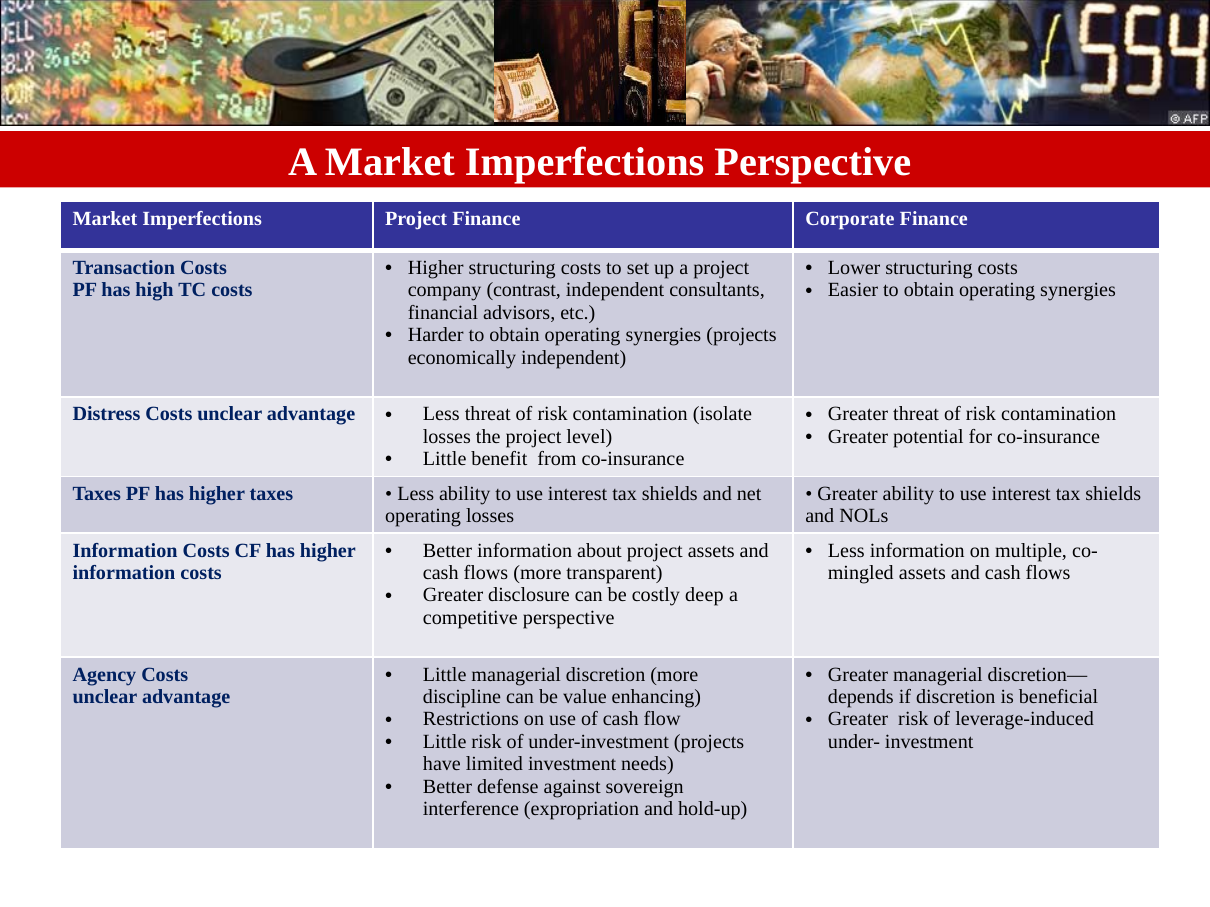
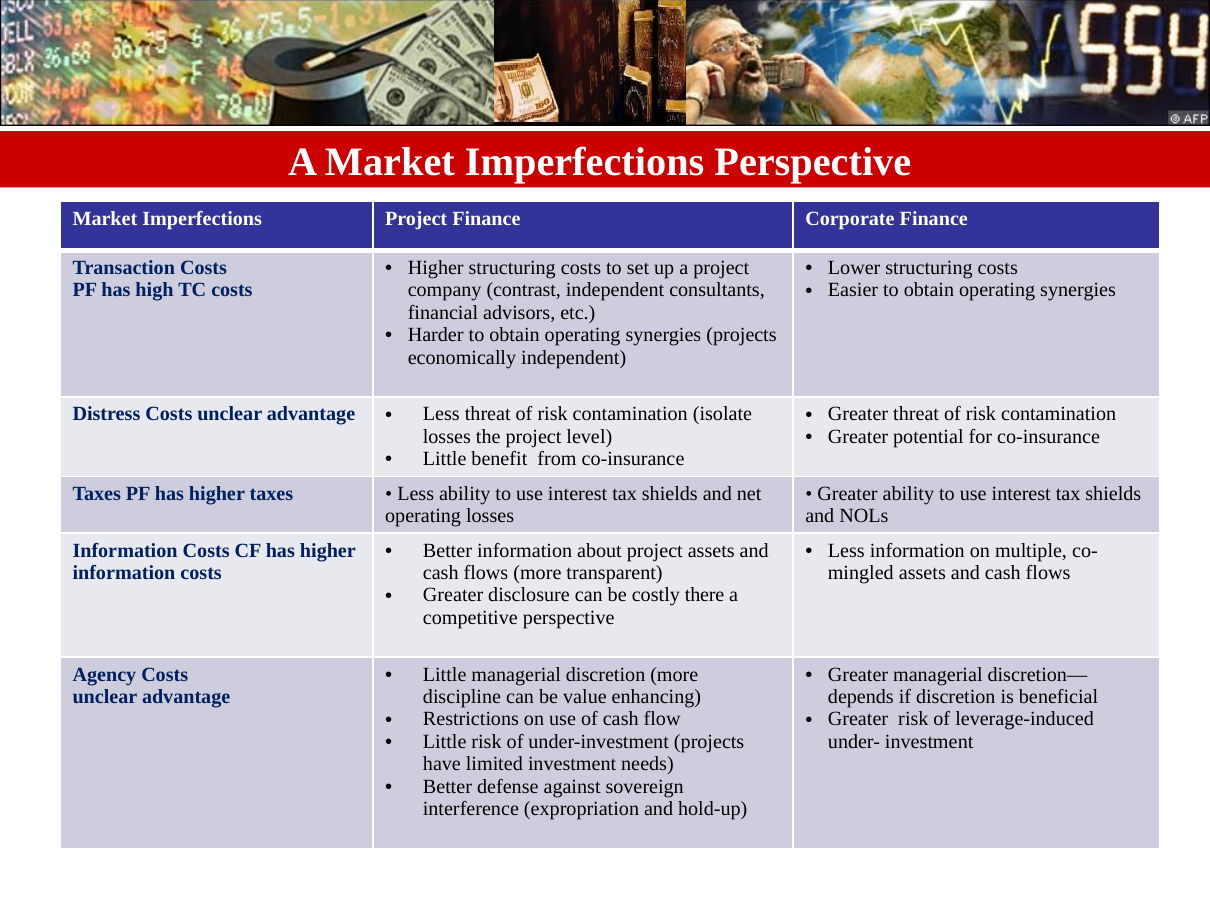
deep: deep -> there
